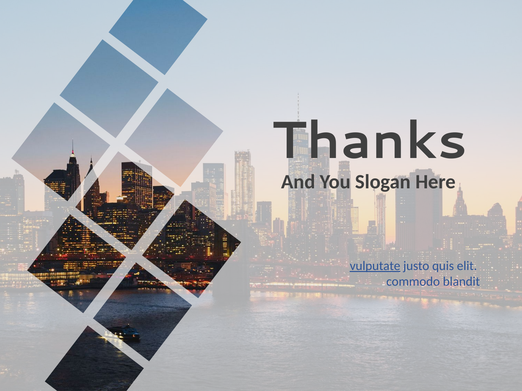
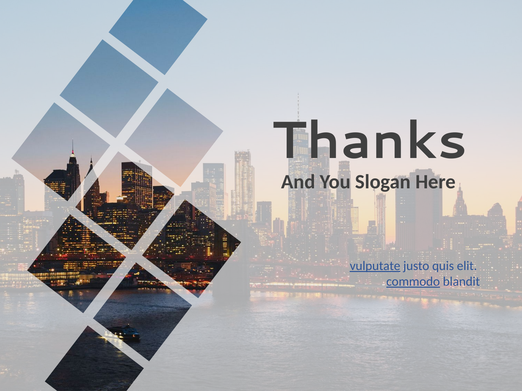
commodo underline: none -> present
